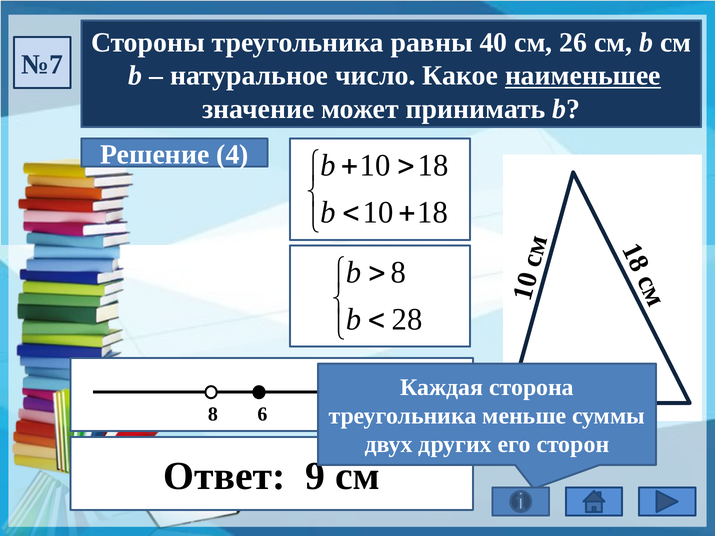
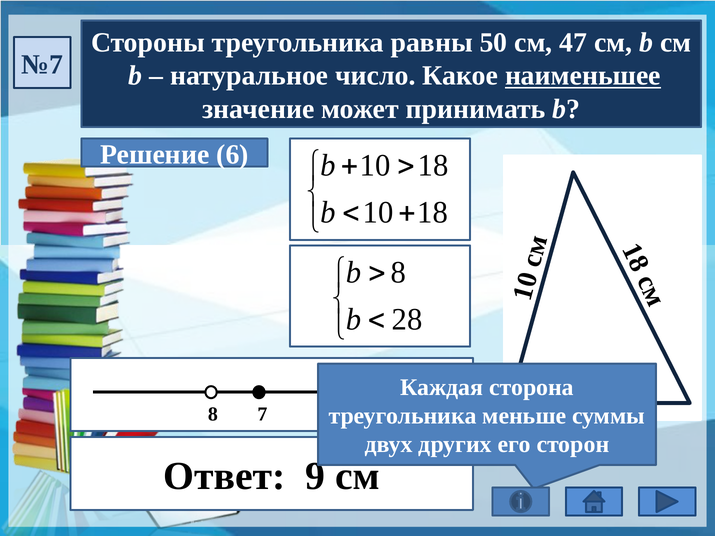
40: 40 -> 50
26: 26 -> 47
4: 4 -> 6
6: 6 -> 7
